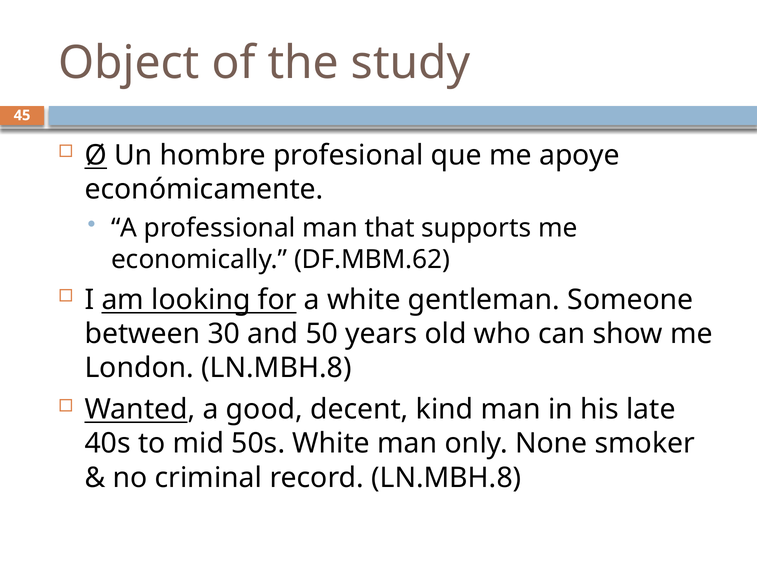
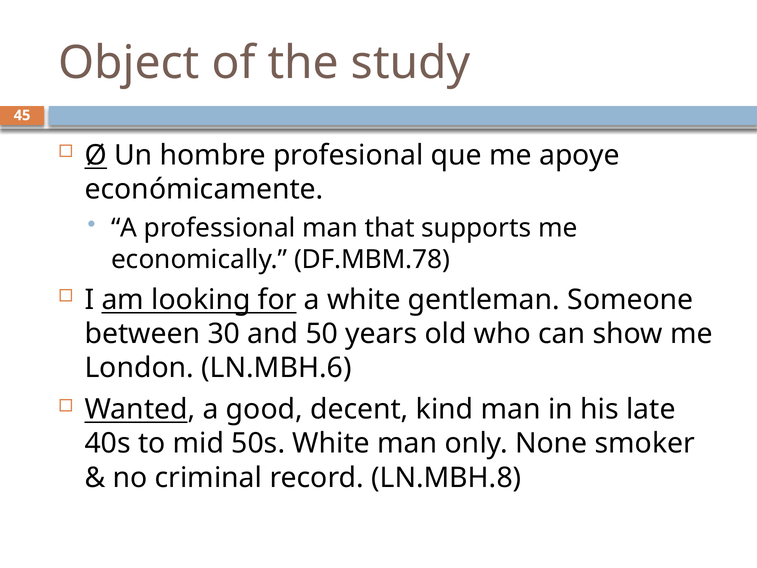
DF.MBM.62: DF.MBM.62 -> DF.MBM.78
London LN.MBH.8: LN.MBH.8 -> LN.MBH.6
